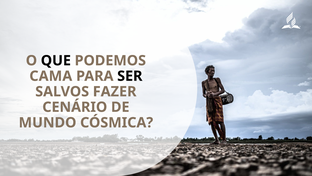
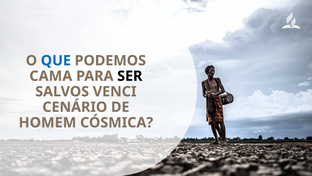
QUE colour: black -> blue
FAZER: FAZER -> VENCI
MUNDO: MUNDO -> HOMEM
